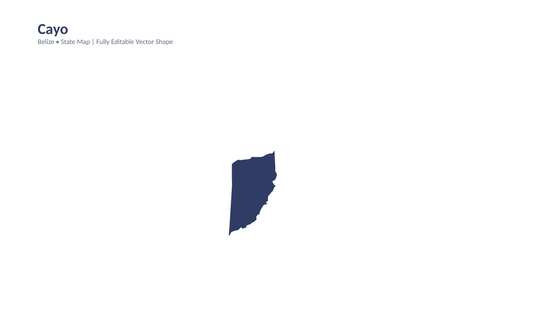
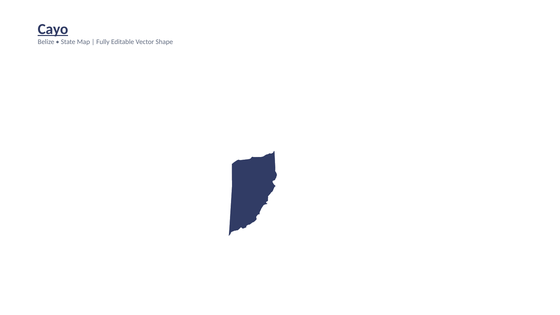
Cayo underline: none -> present
